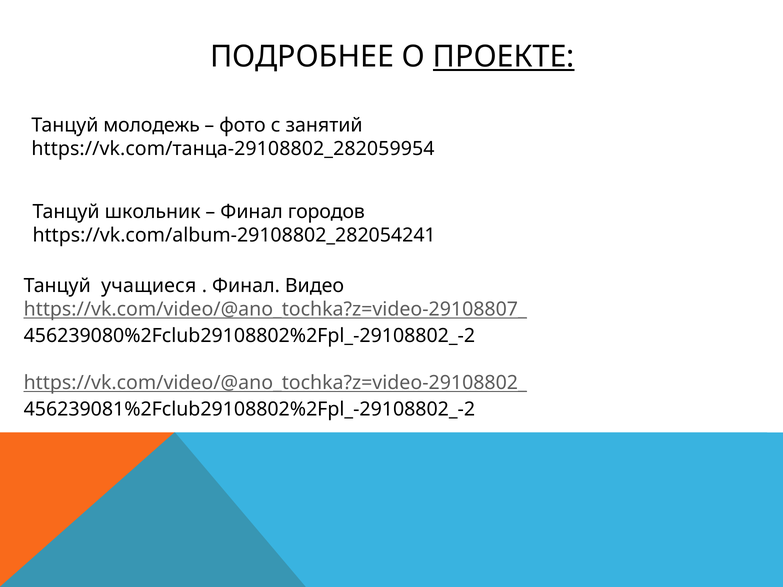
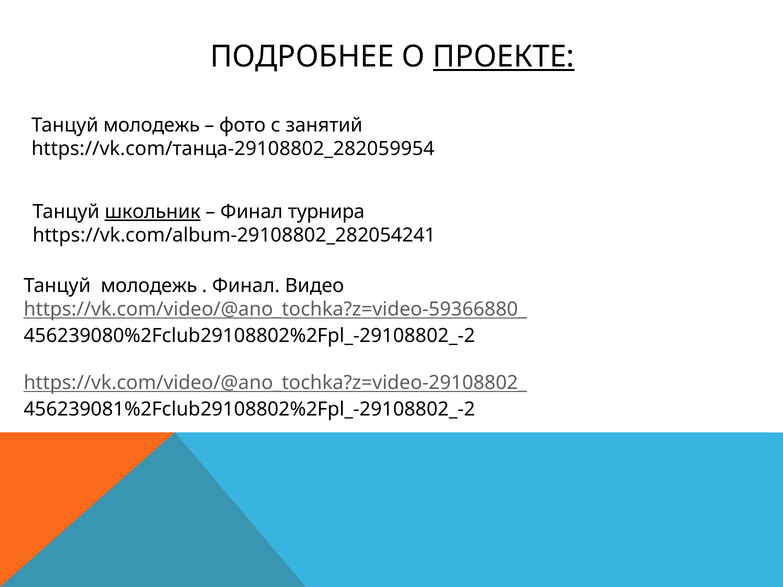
школьник underline: none -> present
городов: городов -> турнира
учащиеся at (149, 286): учащиеся -> молодежь
https://vk.com/video/@ano_tochka?z=video-29108807_: https://vk.com/video/@ano_tochka?z=video-29108807_ -> https://vk.com/video/@ano_tochka?z=video-59366880_
